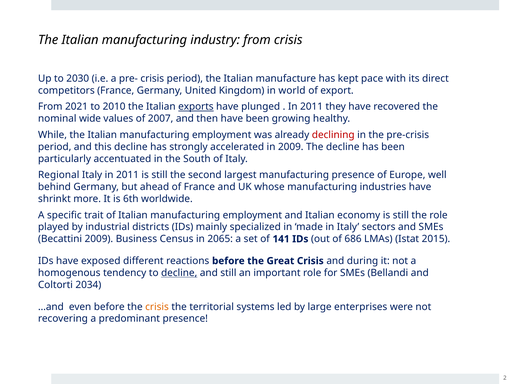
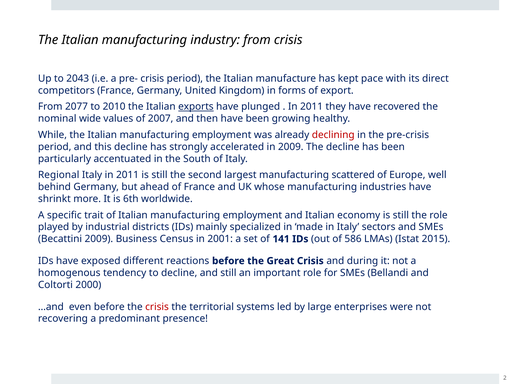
2030: 2030 -> 2043
world: world -> forms
2021: 2021 -> 2077
manufacturing presence: presence -> scattered
2065: 2065 -> 2001
686: 686 -> 586
decline at (179, 273) underline: present -> none
2034: 2034 -> 2000
crisis at (157, 307) colour: orange -> red
